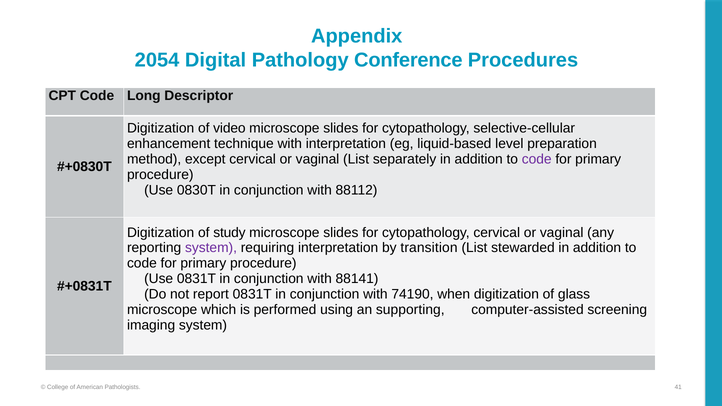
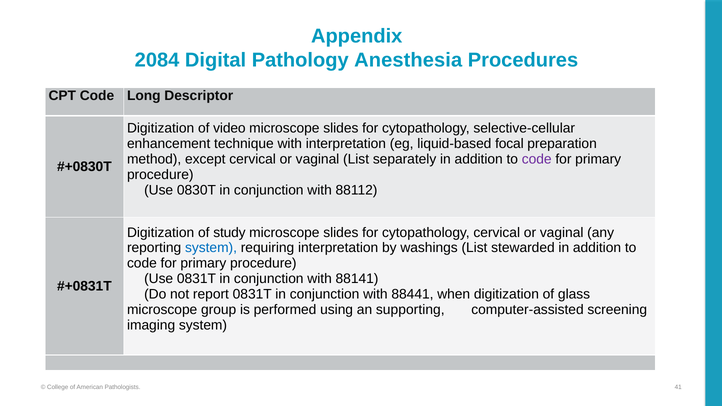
2054: 2054 -> 2084
Conference: Conference -> Anesthesia
level: level -> focal
system at (211, 248) colour: purple -> blue
transition: transition -> washings
74190: 74190 -> 88441
which: which -> group
